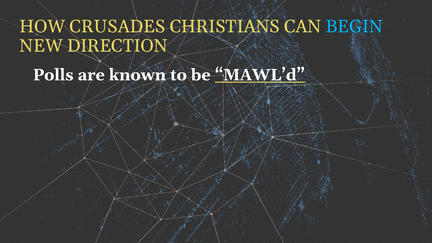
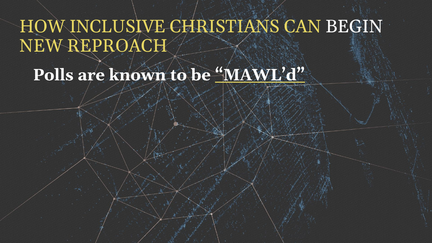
CRUSADES: CRUSADES -> INCLUSIVE
BEGIN colour: light blue -> white
DIRECTION: DIRECTION -> REPROACH
